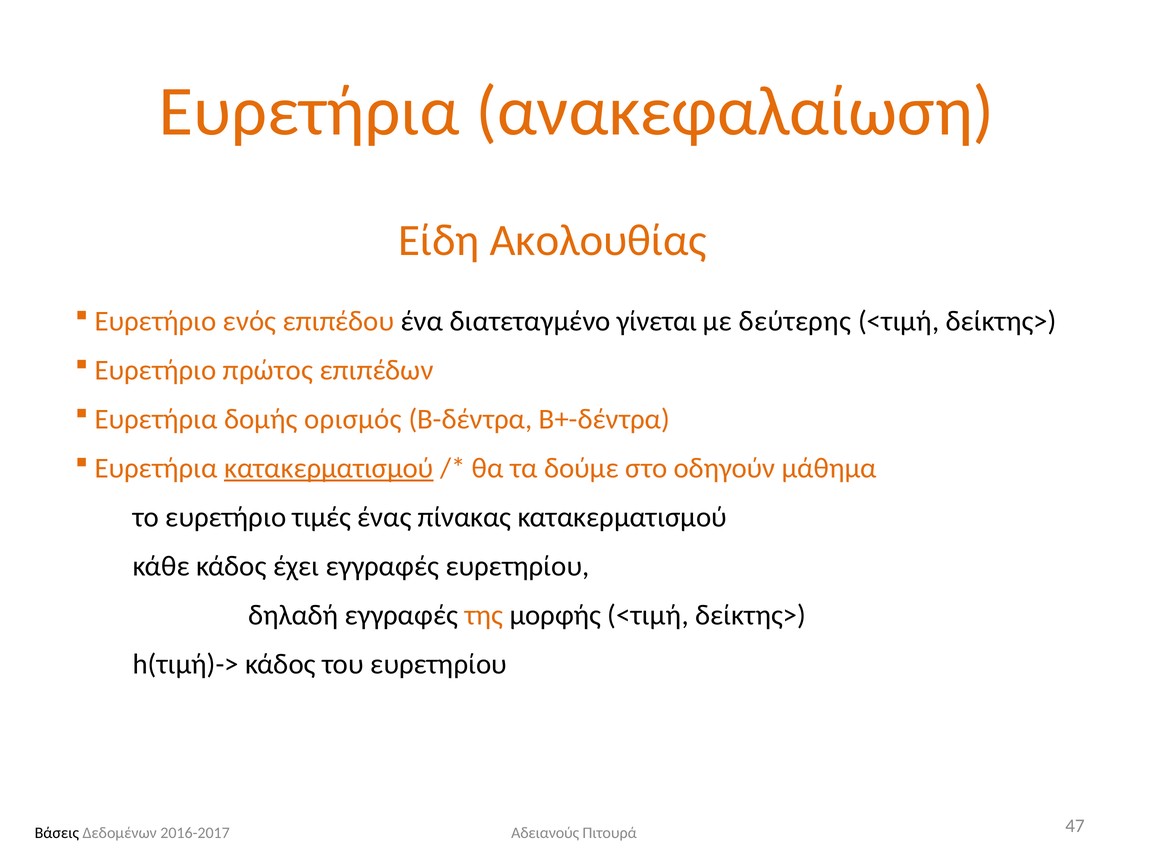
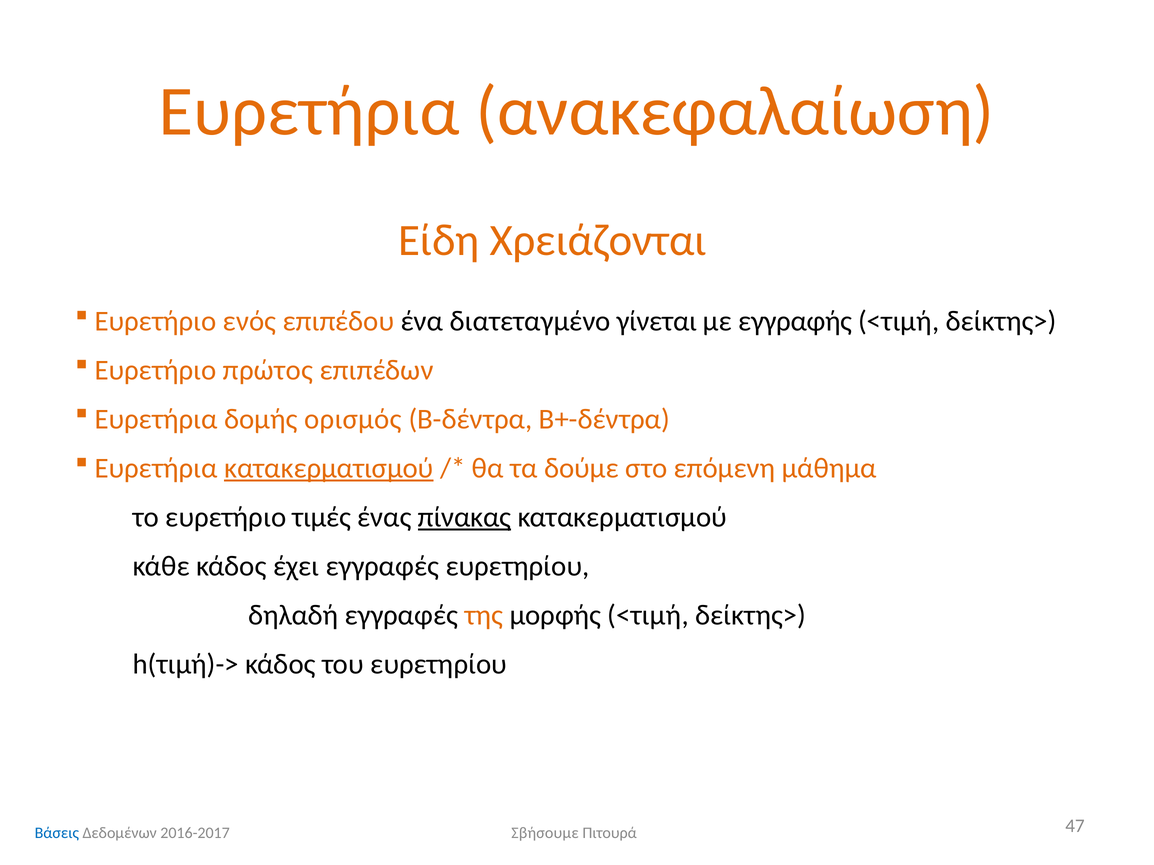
Ακολουθίας: Ακολουθίας -> Χρειάζονται
δεύτερης: δεύτερης -> εγγραφής
οδηγούν: οδηγούν -> επόμενη
πίνακας underline: none -> present
Βάσεις colour: black -> blue
Αδειανούς: Αδειανούς -> Σβήσουμε
